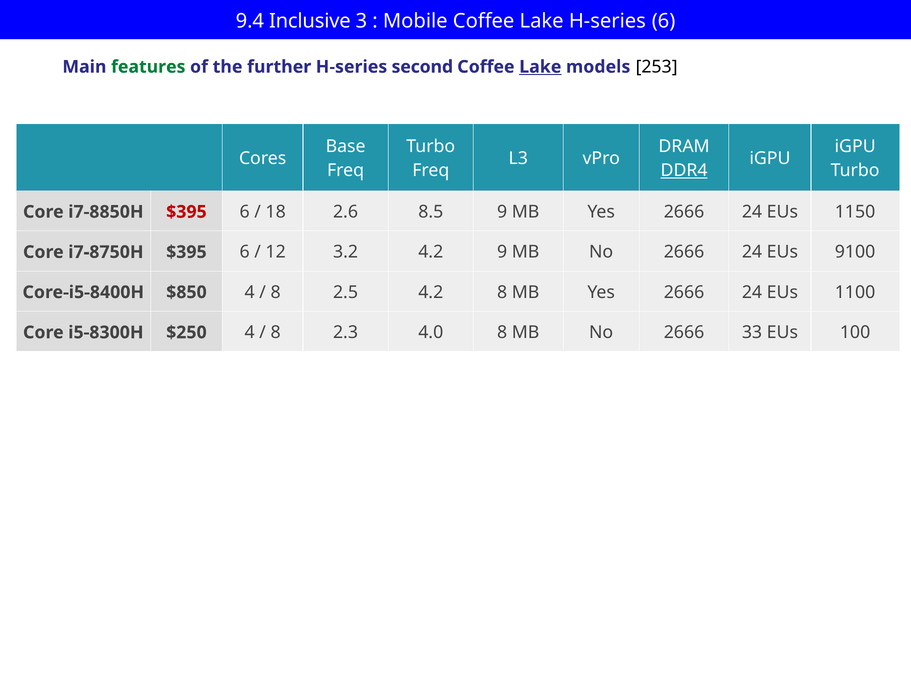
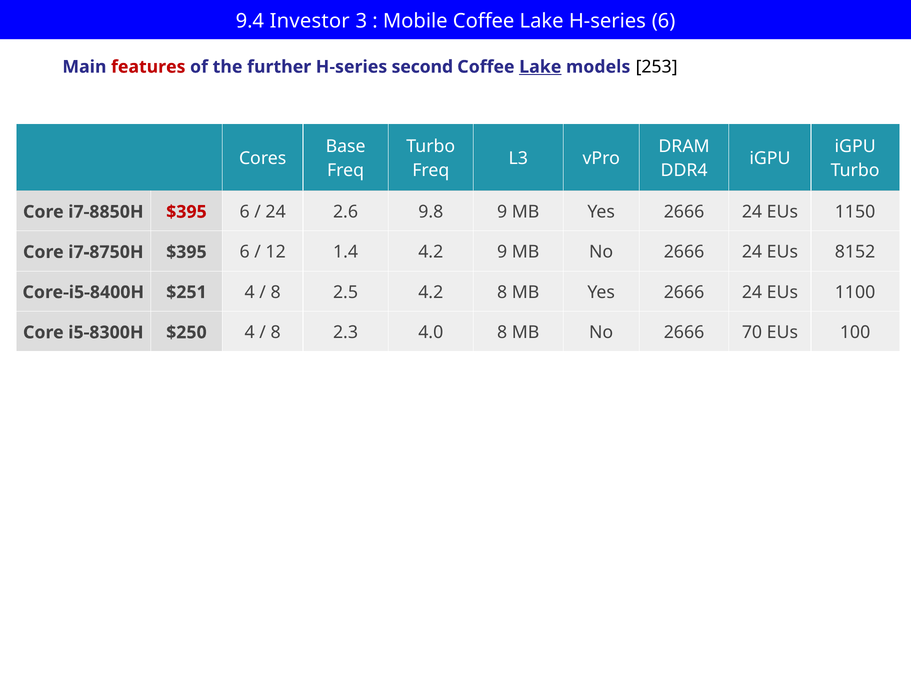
Inclusive: Inclusive -> Investor
features colour: green -> red
DDR4 underline: present -> none
18 at (276, 212): 18 -> 24
8.5: 8.5 -> 9.8
3.2: 3.2 -> 1.4
9100: 9100 -> 8152
$850: $850 -> $251
33: 33 -> 70
